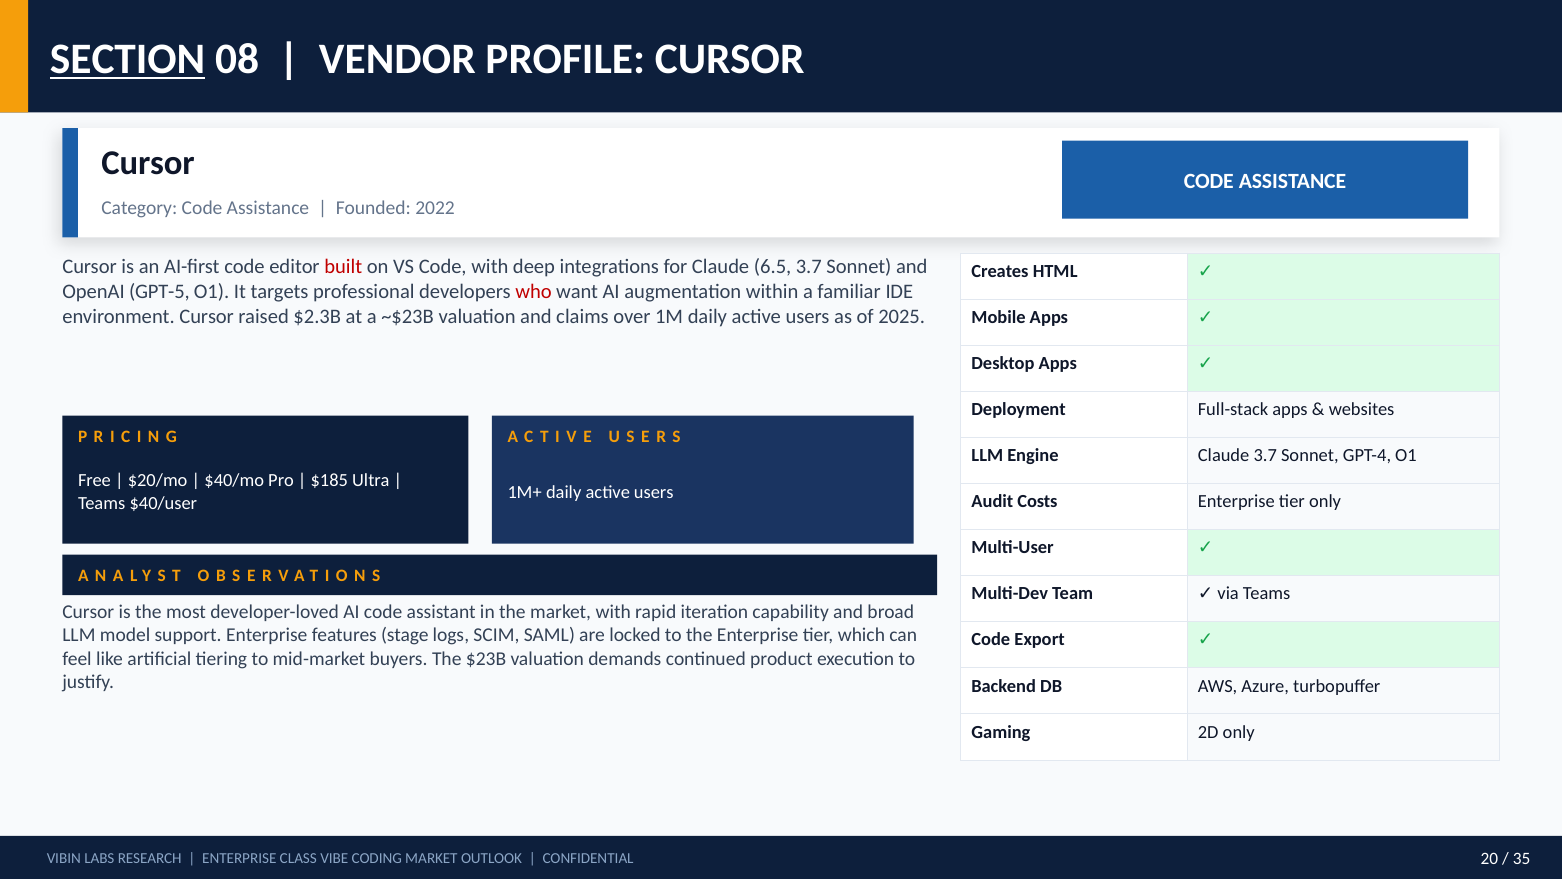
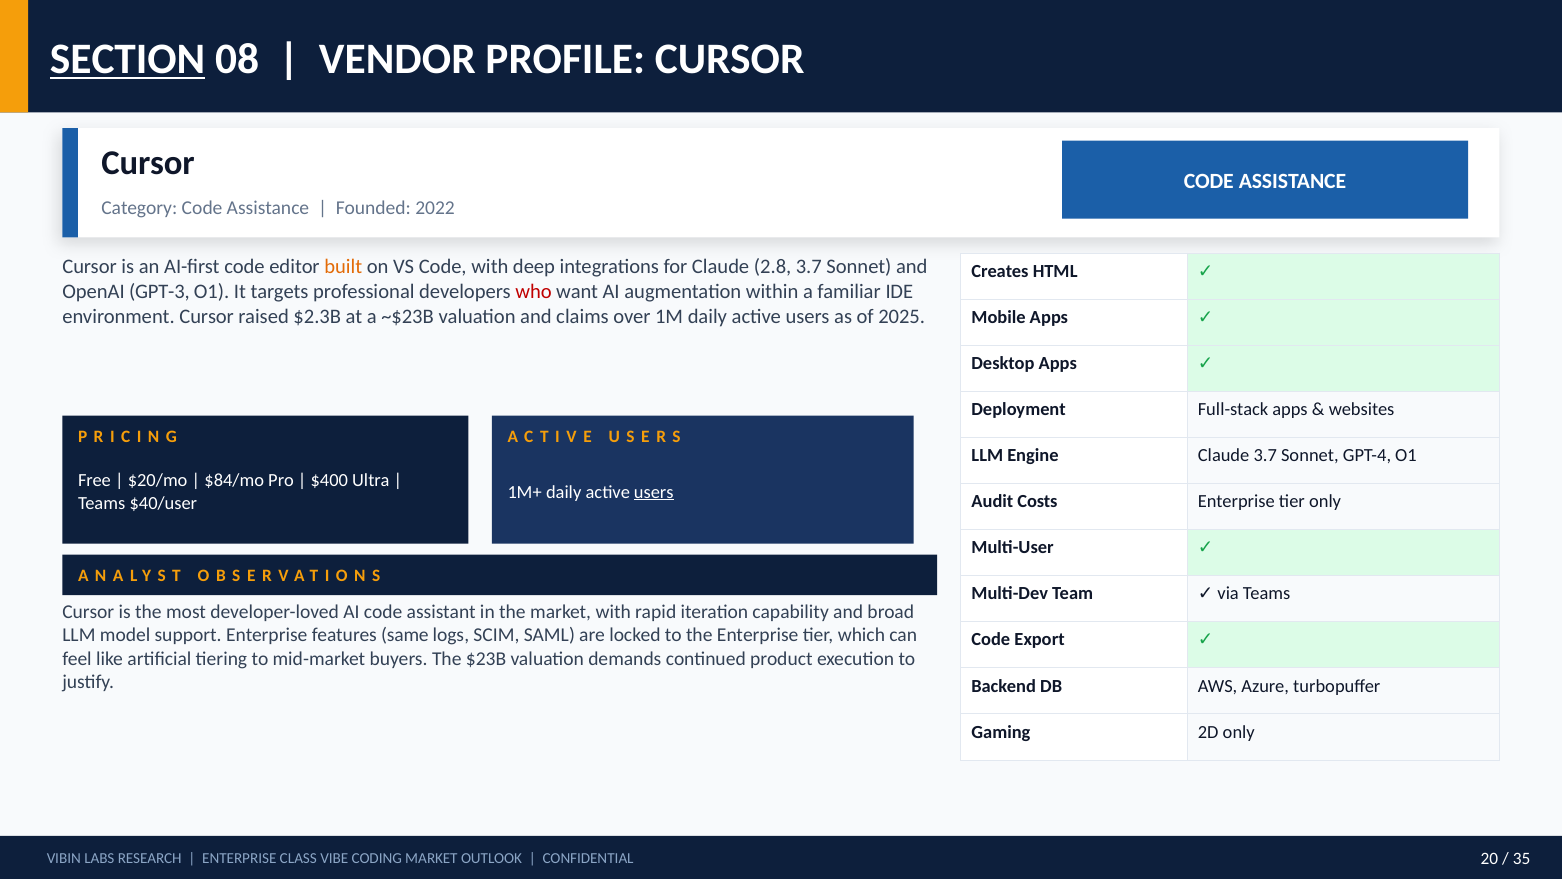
built colour: red -> orange
6.5: 6.5 -> 2.8
GPT-5: GPT-5 -> GPT-3
$40/mo: $40/mo -> $84/mo
$185: $185 -> $400
users at (654, 492) underline: none -> present
stage: stage -> same
